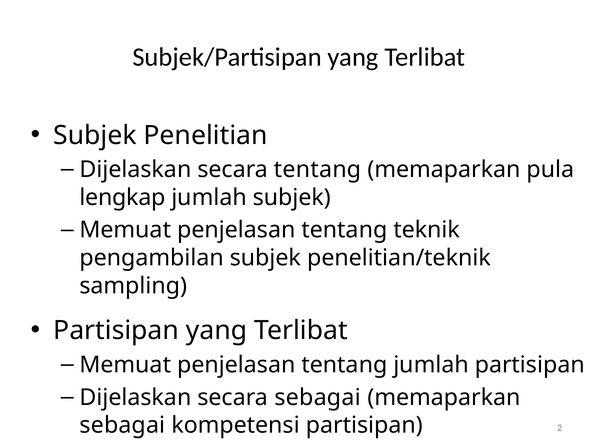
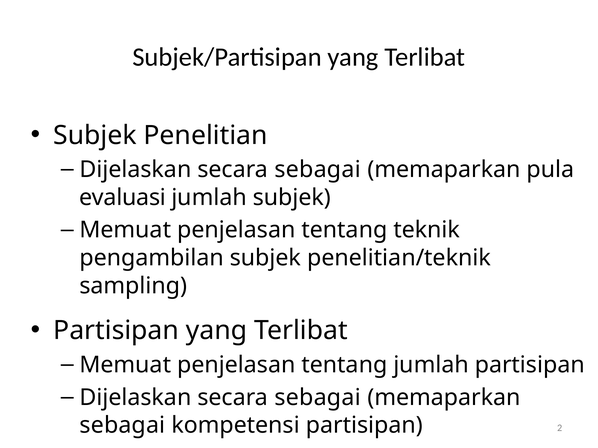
tentang at (318, 170): tentang -> sebagai
lengkap: lengkap -> evaluasi
